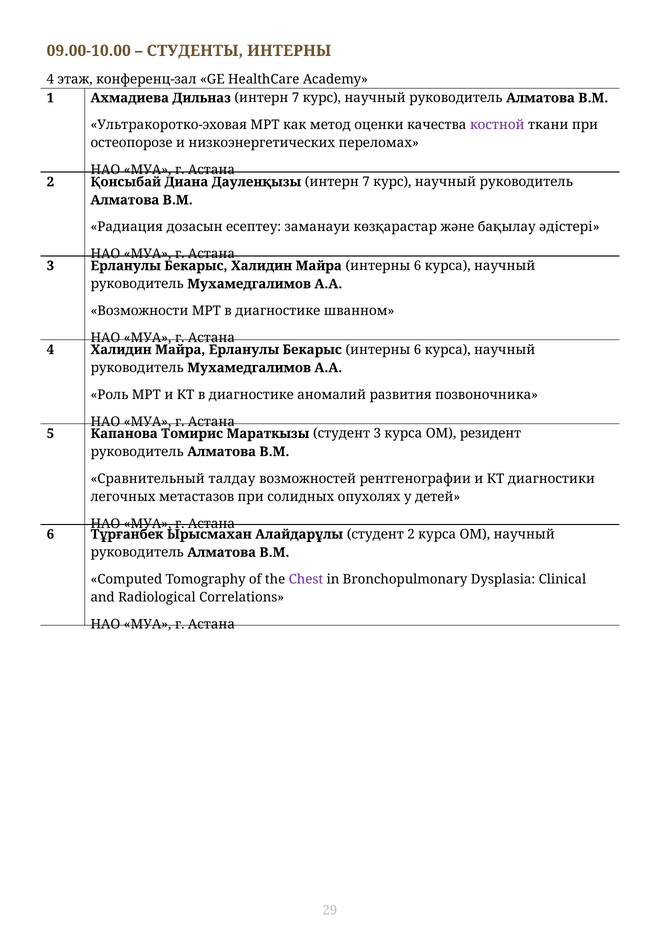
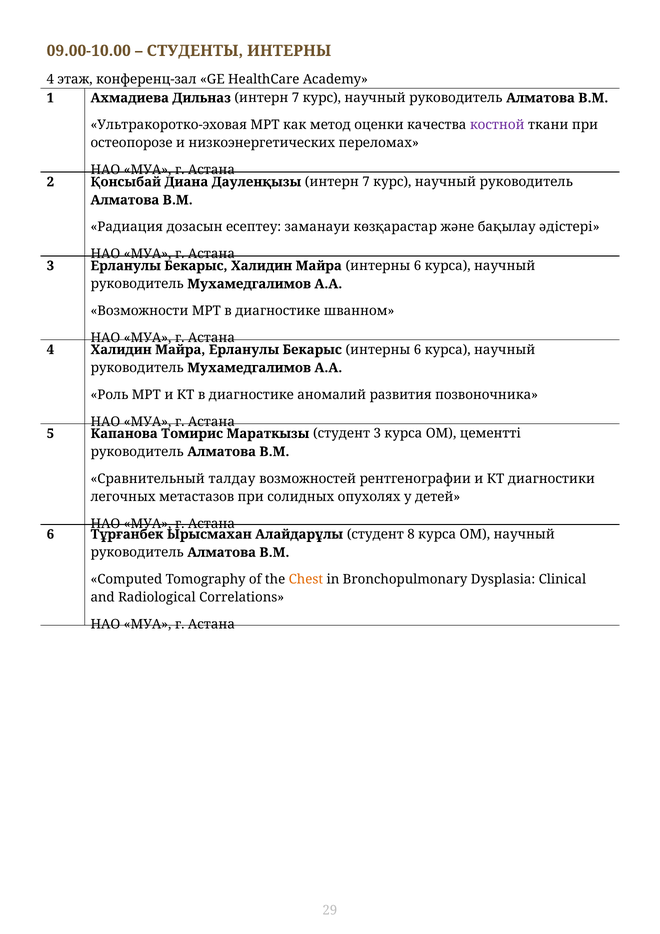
резидент: резидент -> цементті
студент 2: 2 -> 8
Chest colour: purple -> orange
